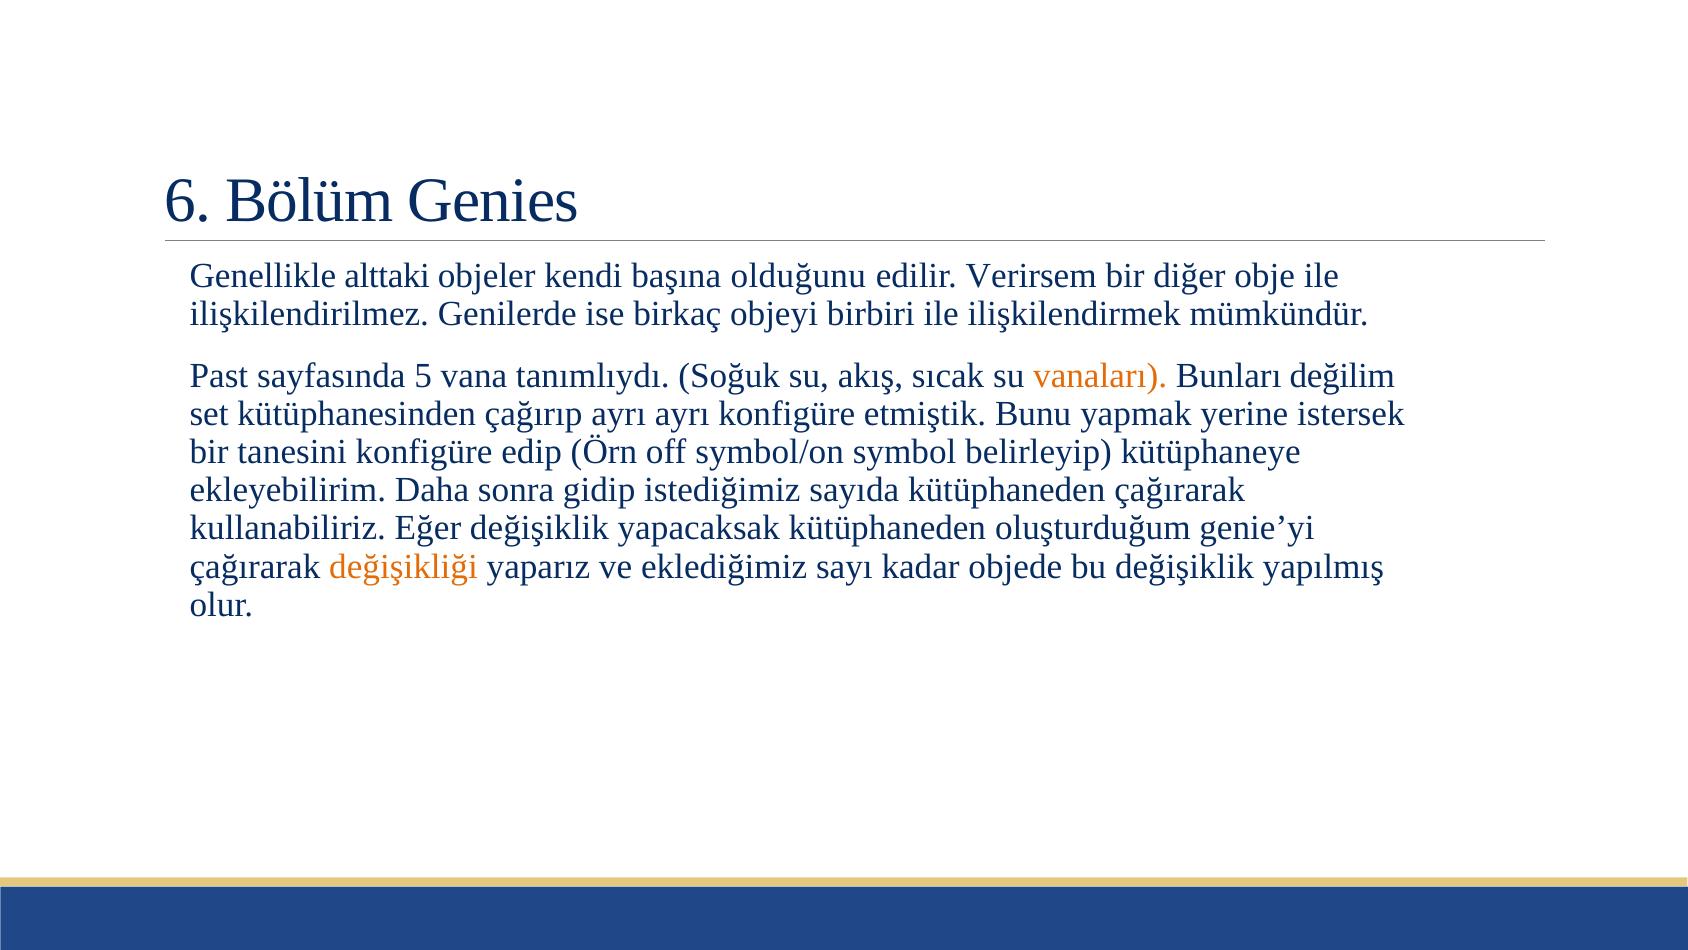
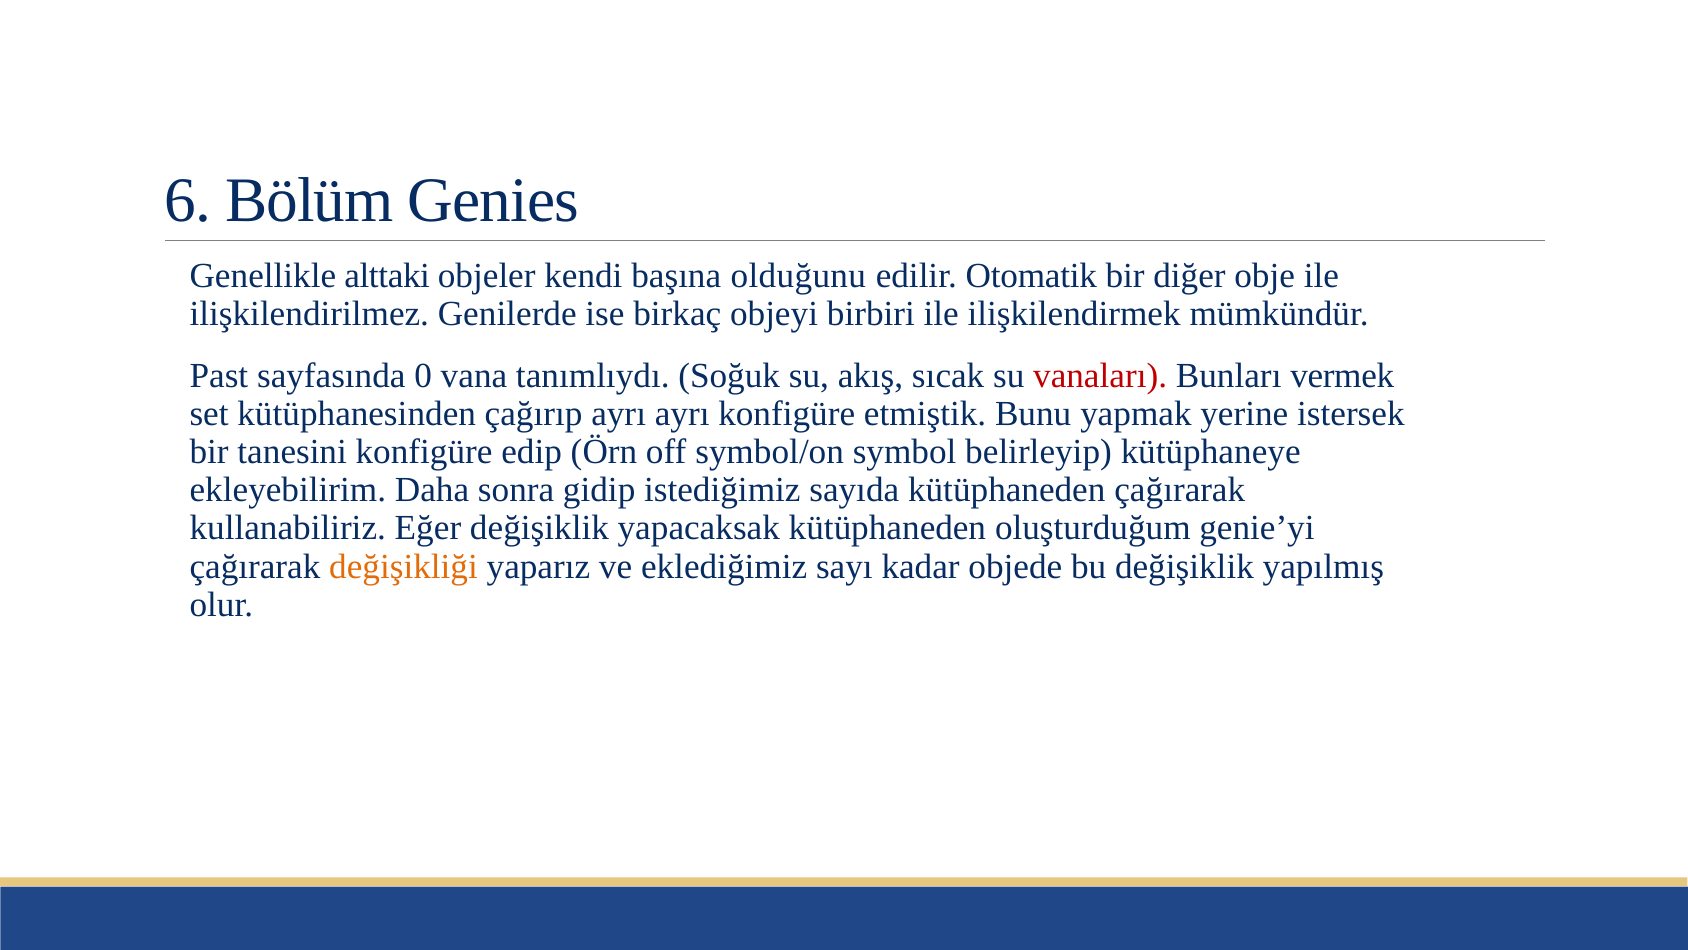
Verirsem: Verirsem -> Otomatik
5: 5 -> 0
vanaları colour: orange -> red
değilim: değilim -> vermek
